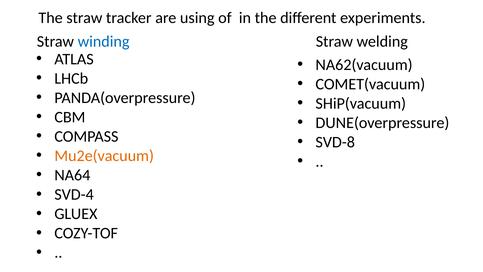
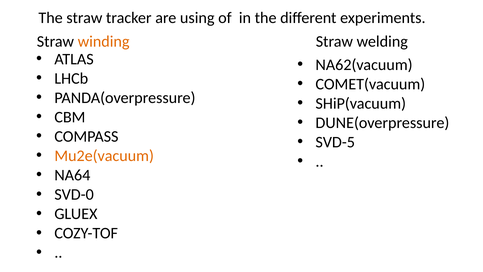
winding colour: blue -> orange
SVD-8: SVD-8 -> SVD-5
SVD-4: SVD-4 -> SVD-0
